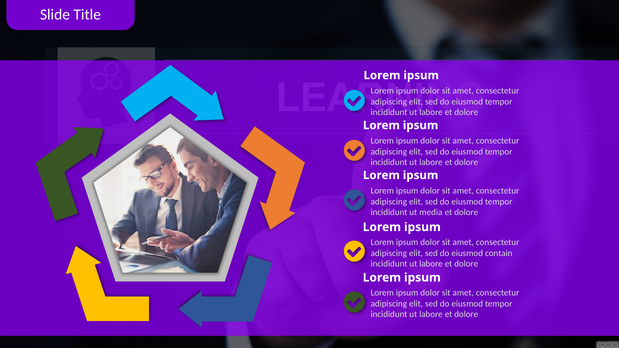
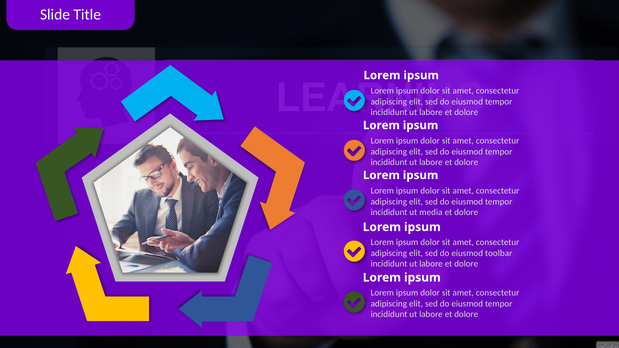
contain: contain -> toolbar
